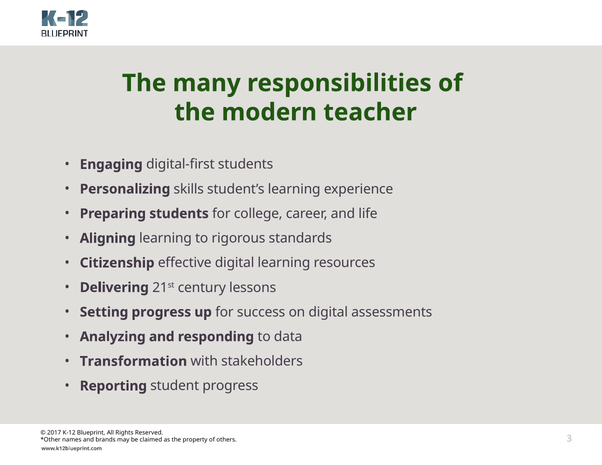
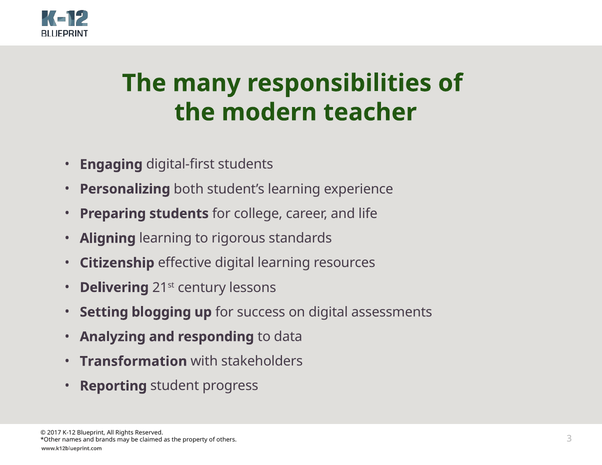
skills: skills -> both
Setting progress: progress -> blogging
